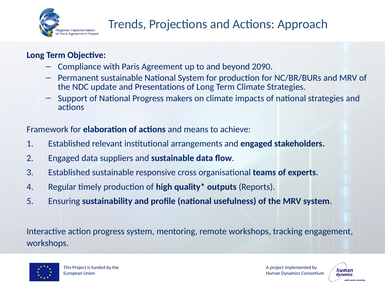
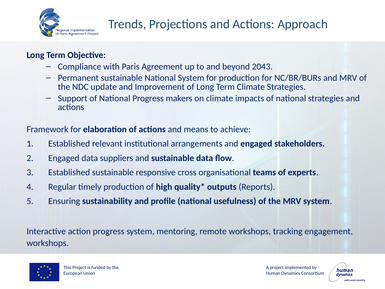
2090: 2090 -> 2043
Presentations: Presentations -> Improvement
